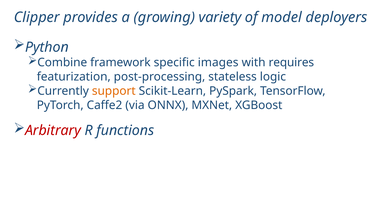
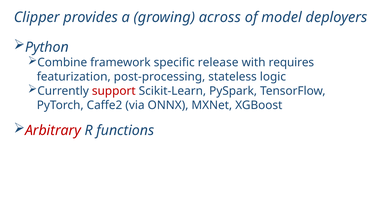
variety: variety -> across
images: images -> release
support colour: orange -> red
